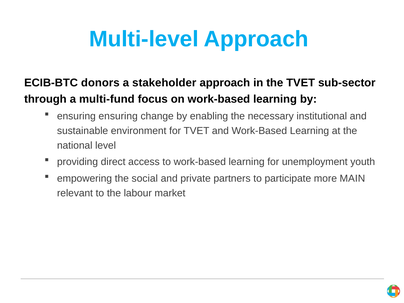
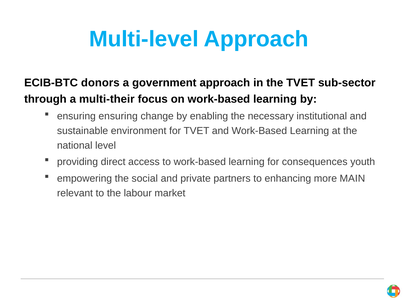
stakeholder: stakeholder -> government
multi-fund: multi-fund -> multi-their
unemployment: unemployment -> consequences
participate: participate -> enhancing
